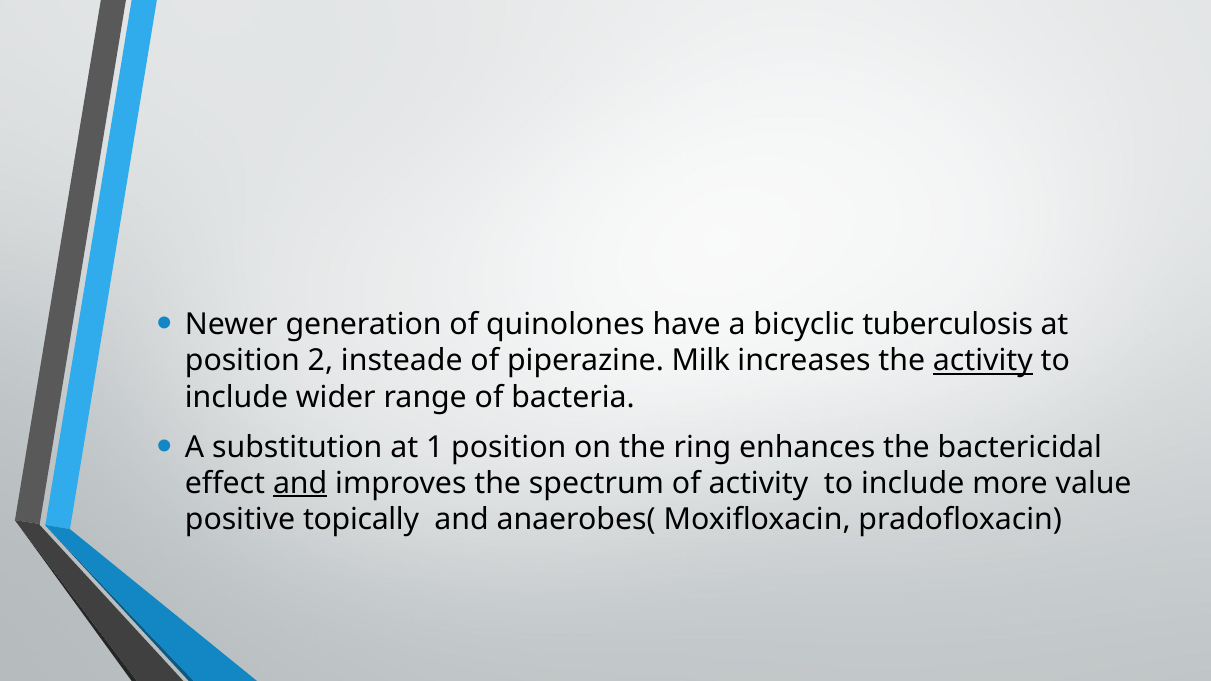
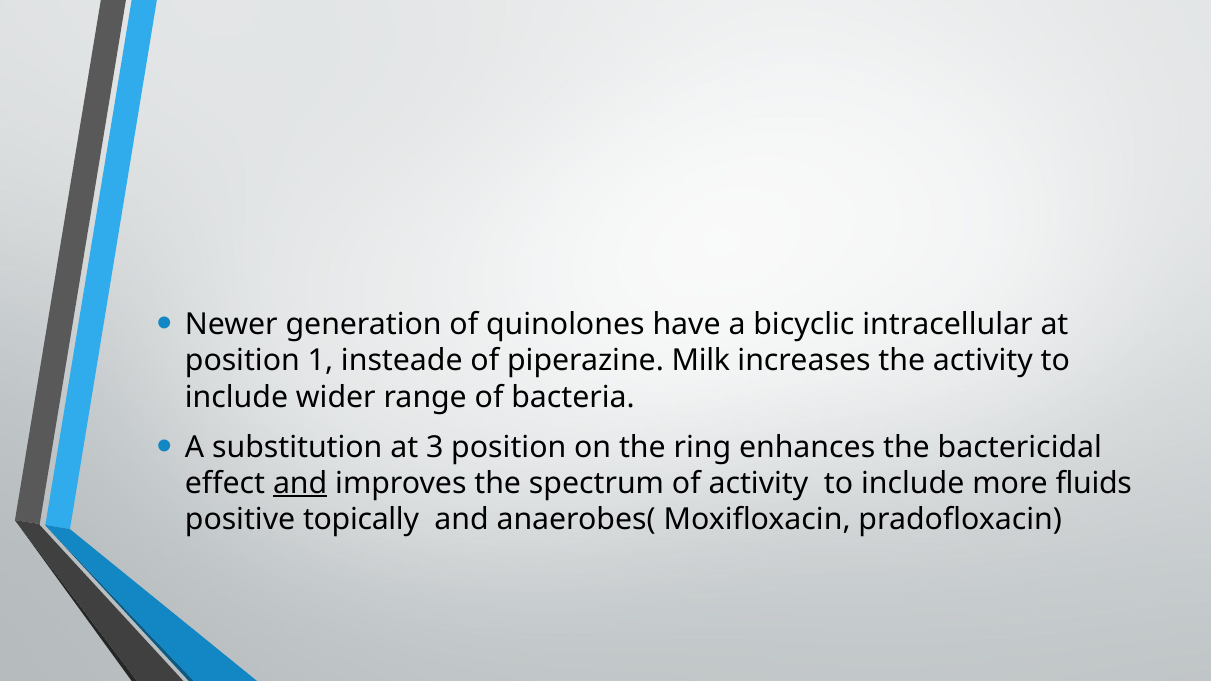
tuberculosis: tuberculosis -> intracellular
2: 2 -> 1
activity at (983, 361) underline: present -> none
1: 1 -> 3
value: value -> fluids
